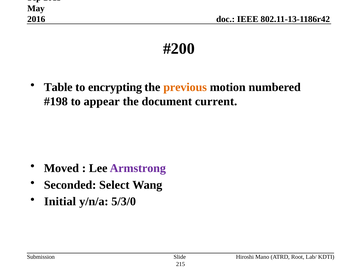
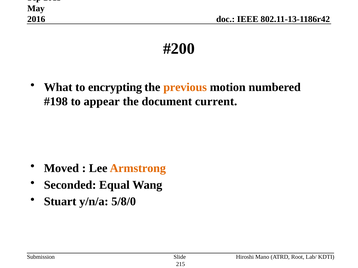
Table: Table -> What
Armstrong colour: purple -> orange
Select: Select -> Equal
Initial: Initial -> Stuart
5/3/0: 5/3/0 -> 5/8/0
